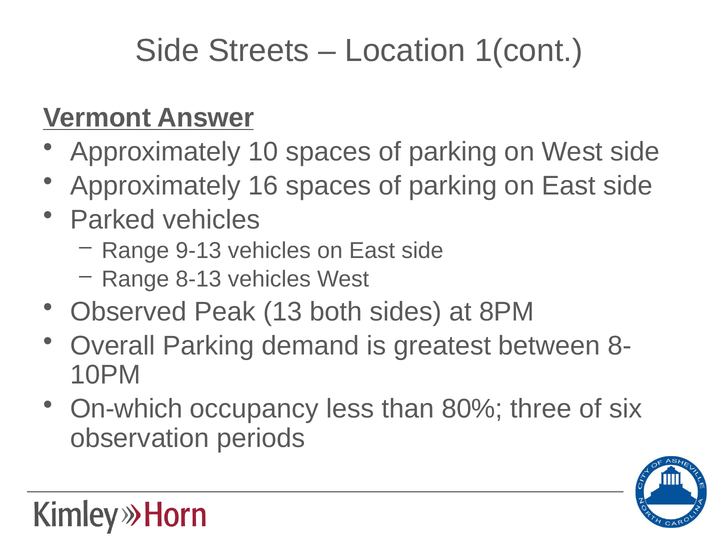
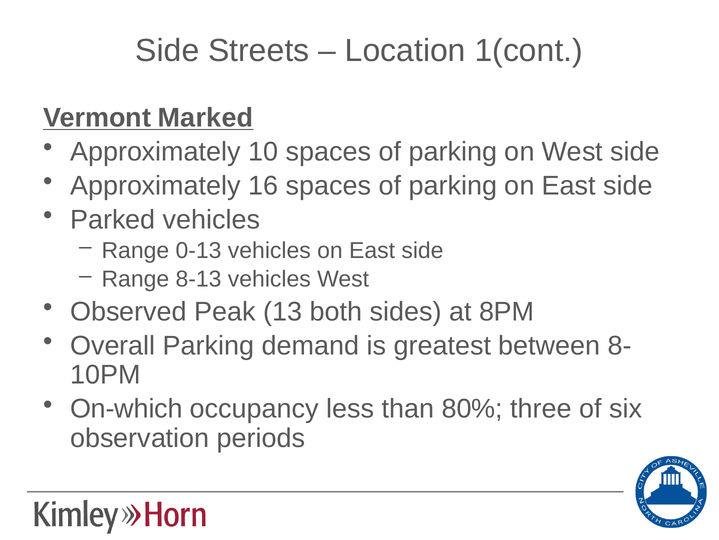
Answer: Answer -> Marked
9-13: 9-13 -> 0-13
